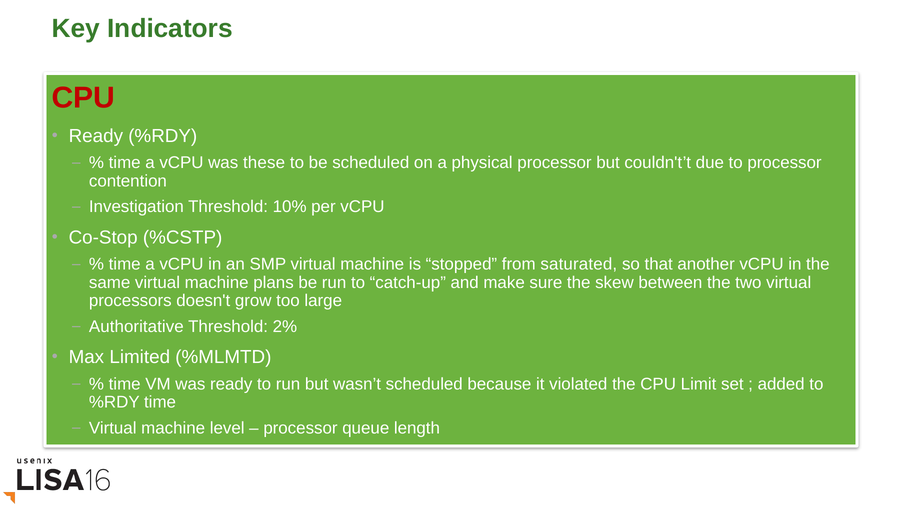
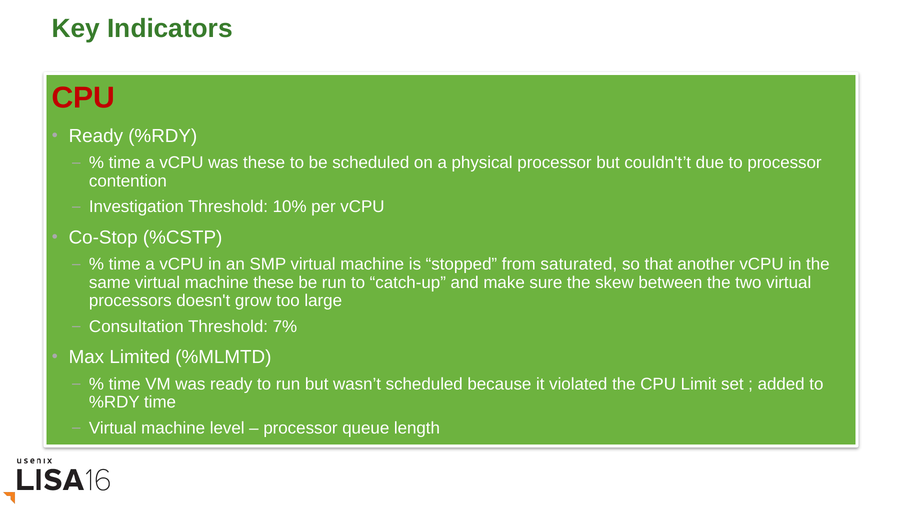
machine plans: plans -> these
Authoritative: Authoritative -> Consultation
2%: 2% -> 7%
